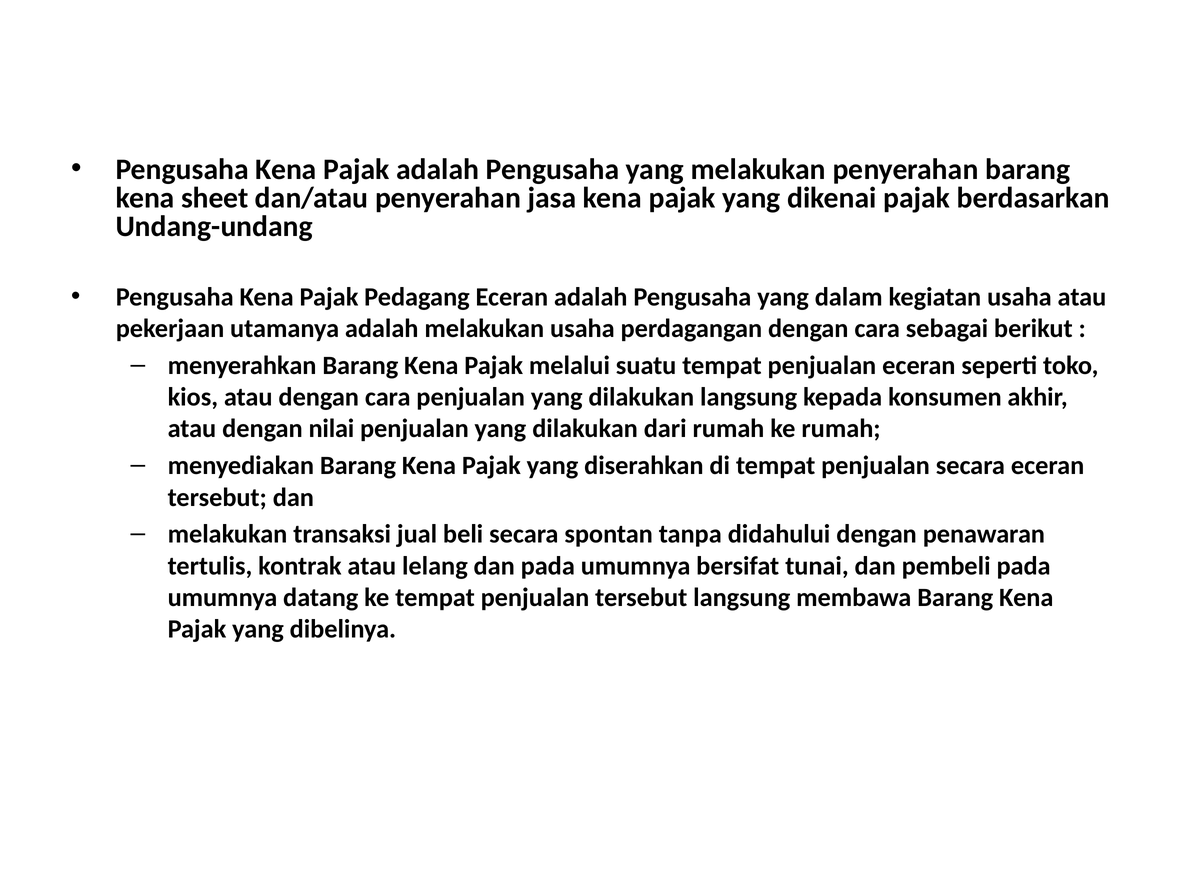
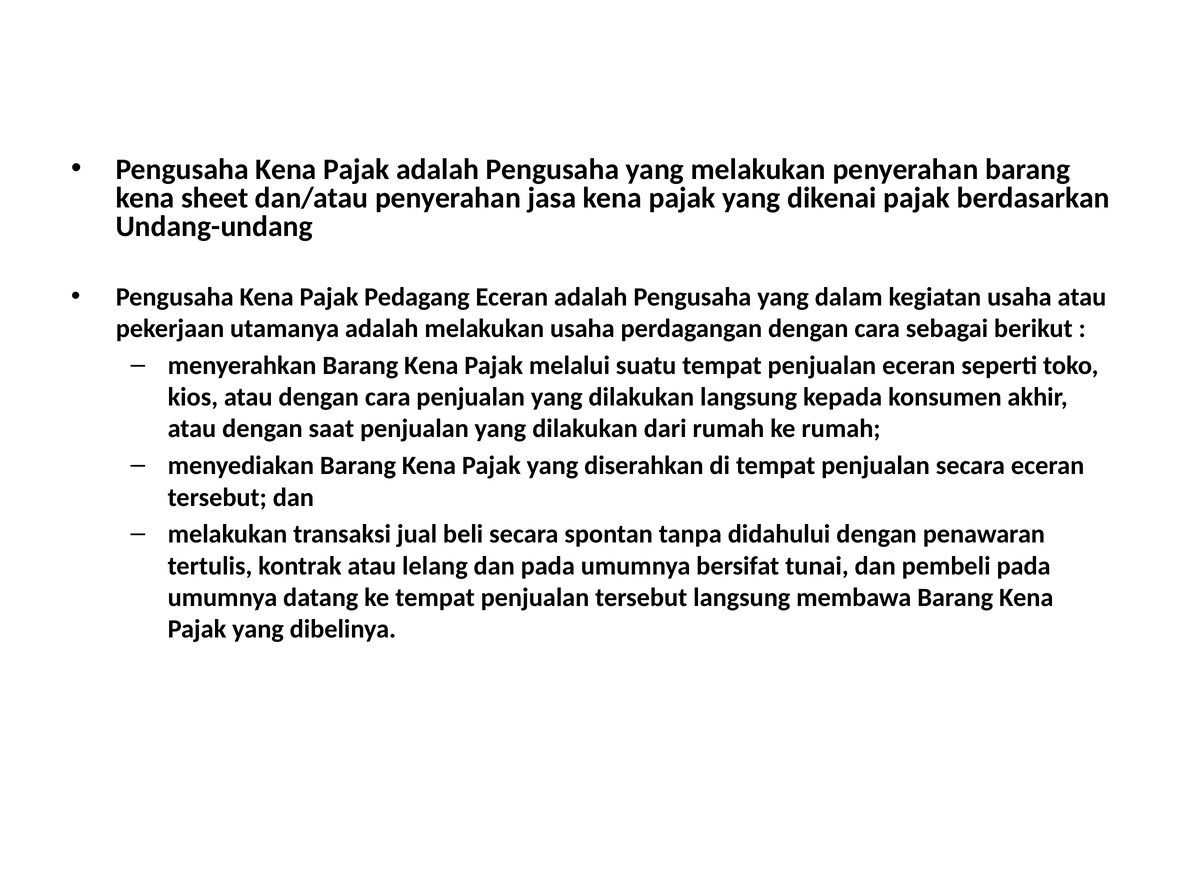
nilai: nilai -> saat
